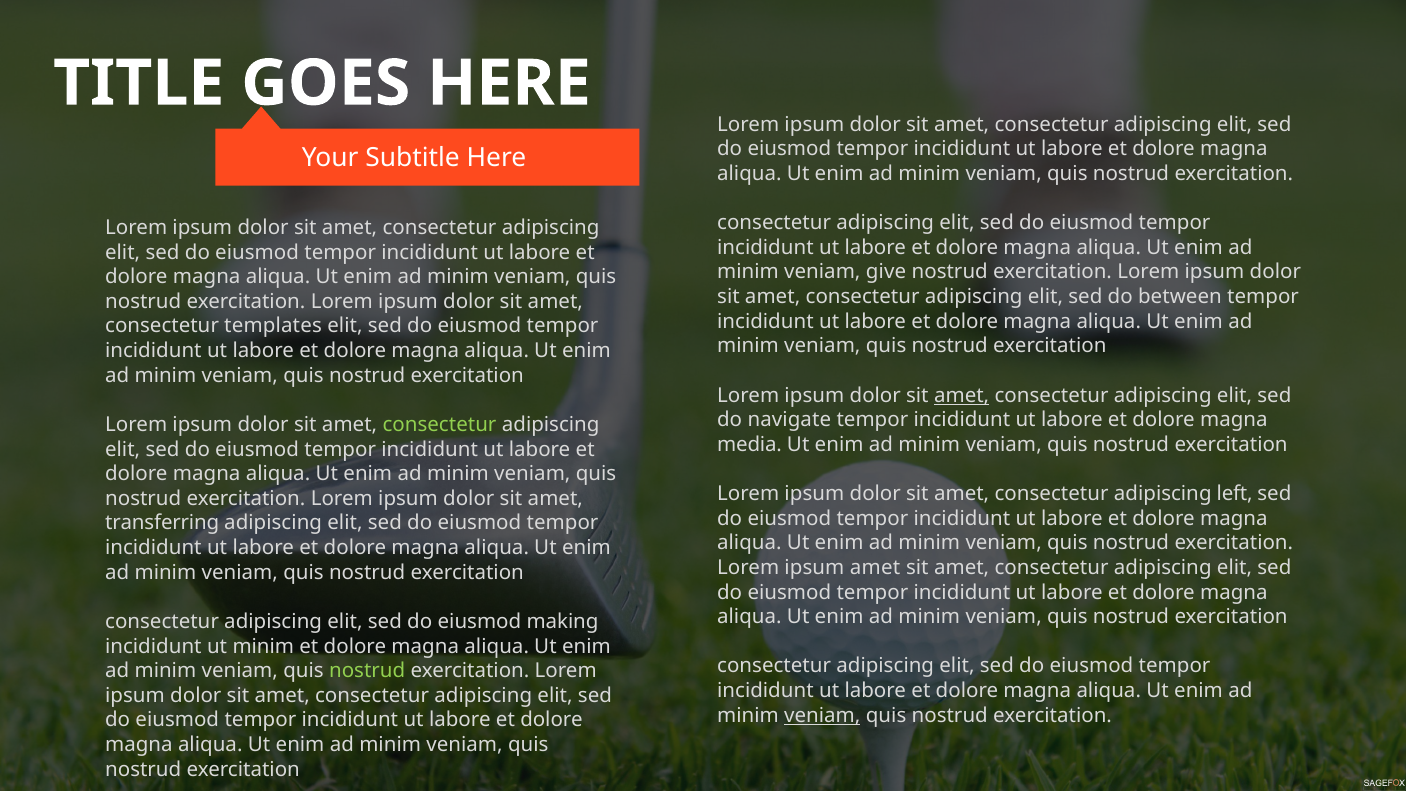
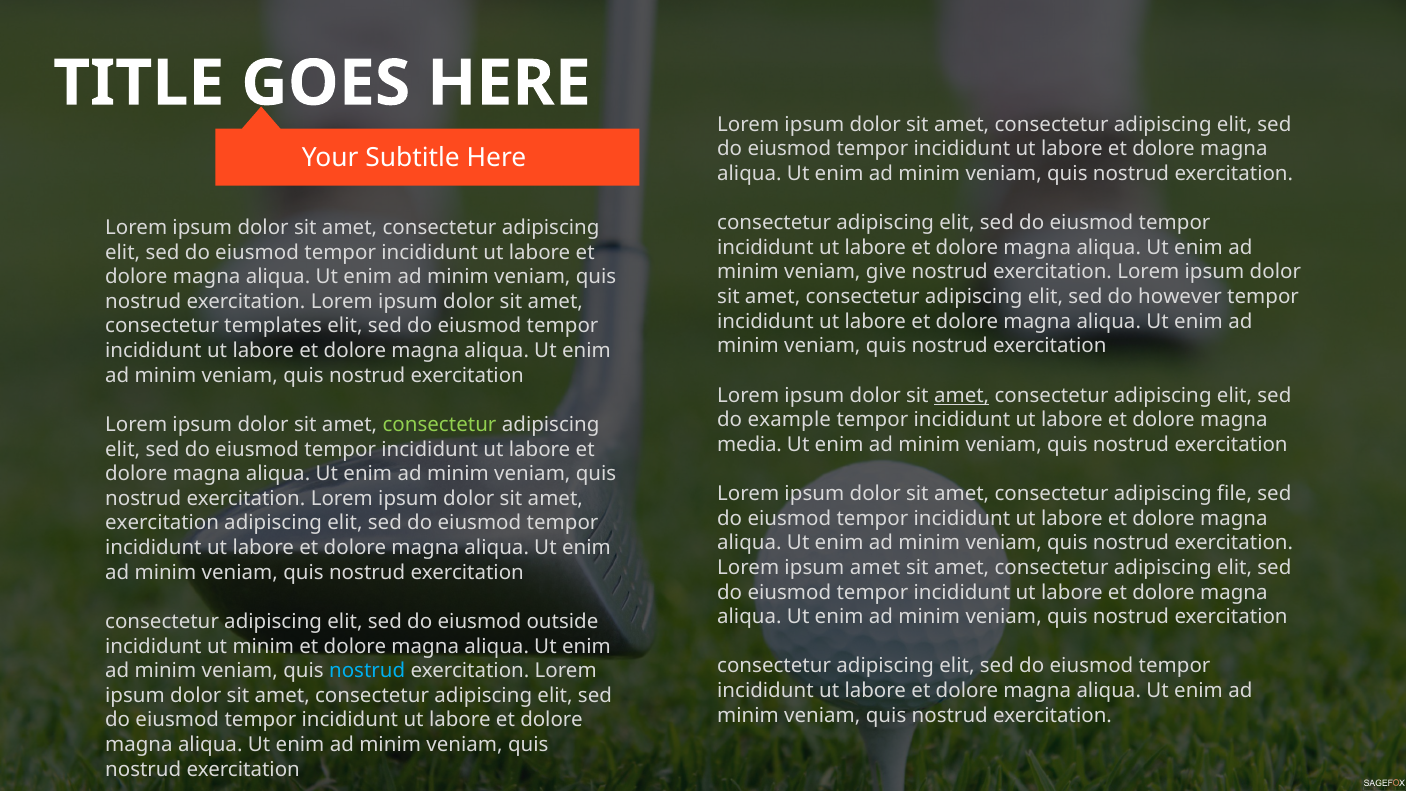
between: between -> however
navigate: navigate -> example
left: left -> file
transferring at (162, 523): transferring -> exercitation
making: making -> outside
nostrud at (367, 671) colour: light green -> light blue
veniam at (822, 715) underline: present -> none
